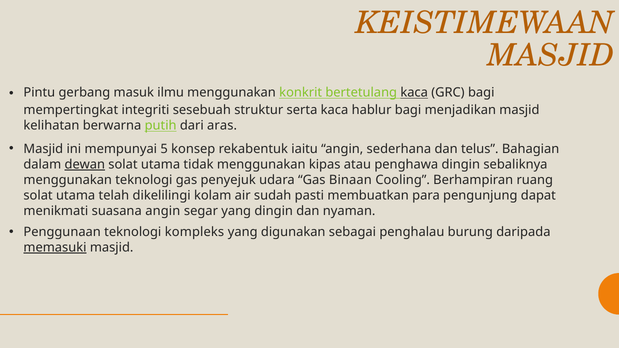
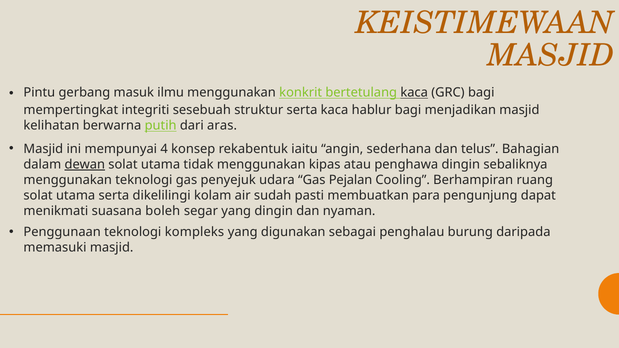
5: 5 -> 4
Binaan: Binaan -> Pejalan
utama telah: telah -> serta
suasana angin: angin -> boleh
memasuki underline: present -> none
